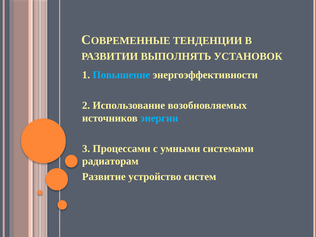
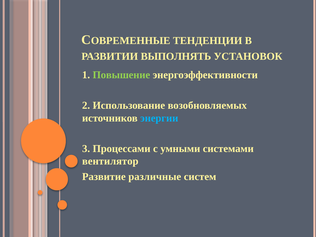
Повышение colour: light blue -> light green
радиаторам: радиаторам -> вентилятор
устройство: устройство -> различные
